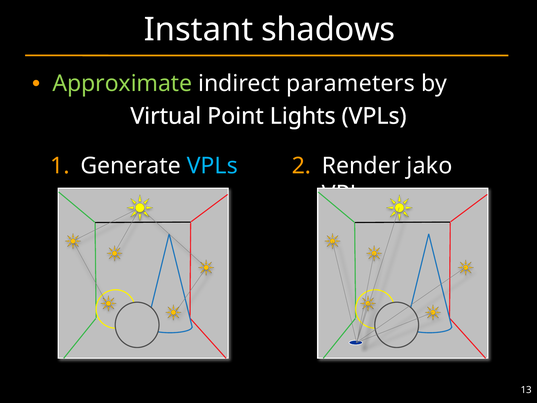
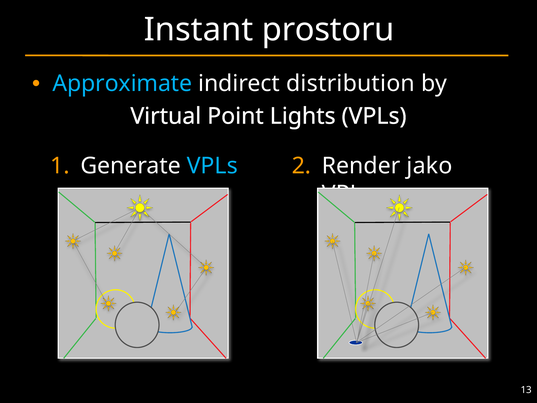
shadows: shadows -> prostoru
Approximate colour: light green -> light blue
parameters: parameters -> distribution
